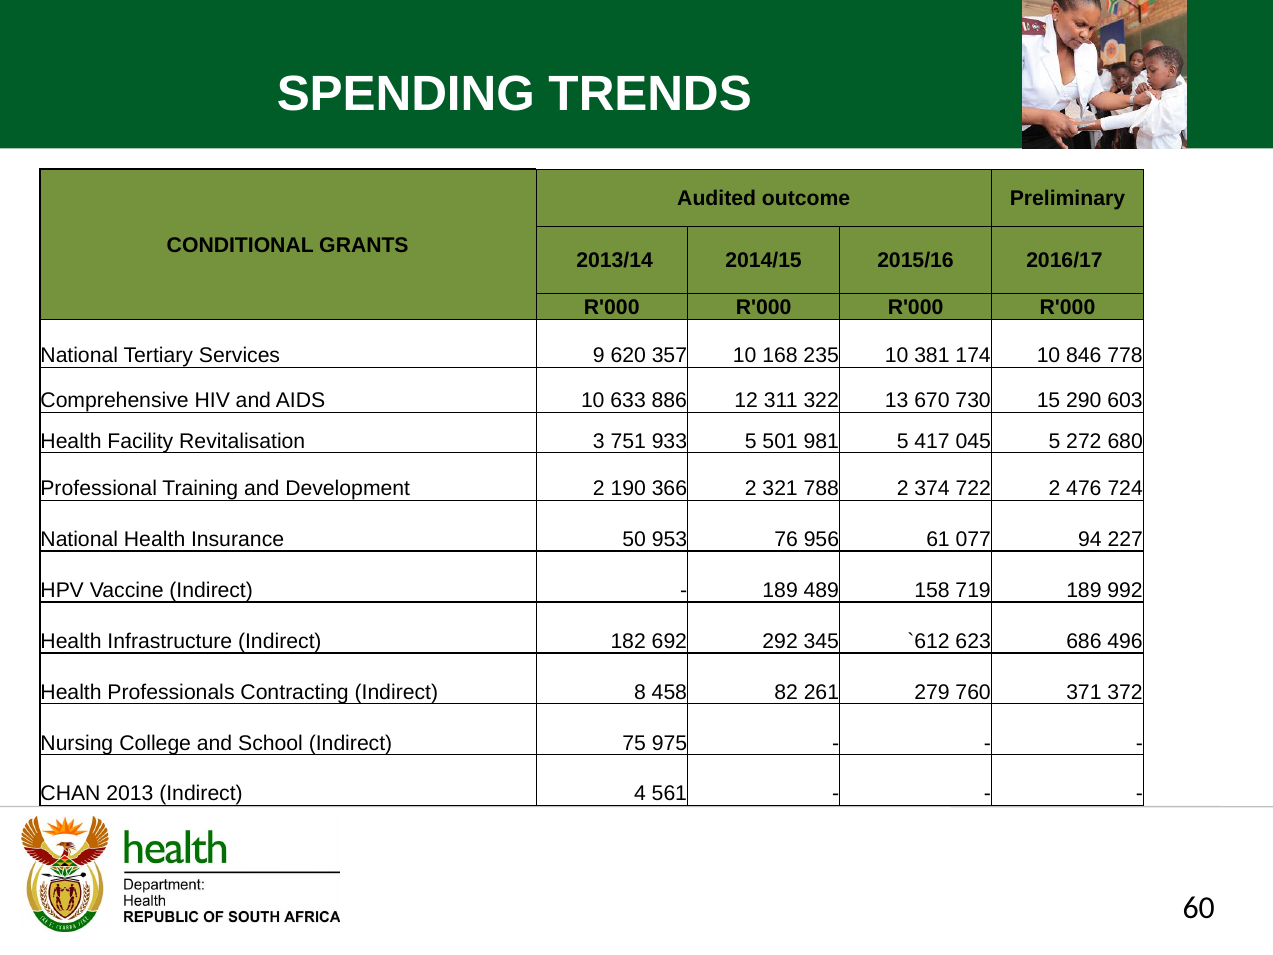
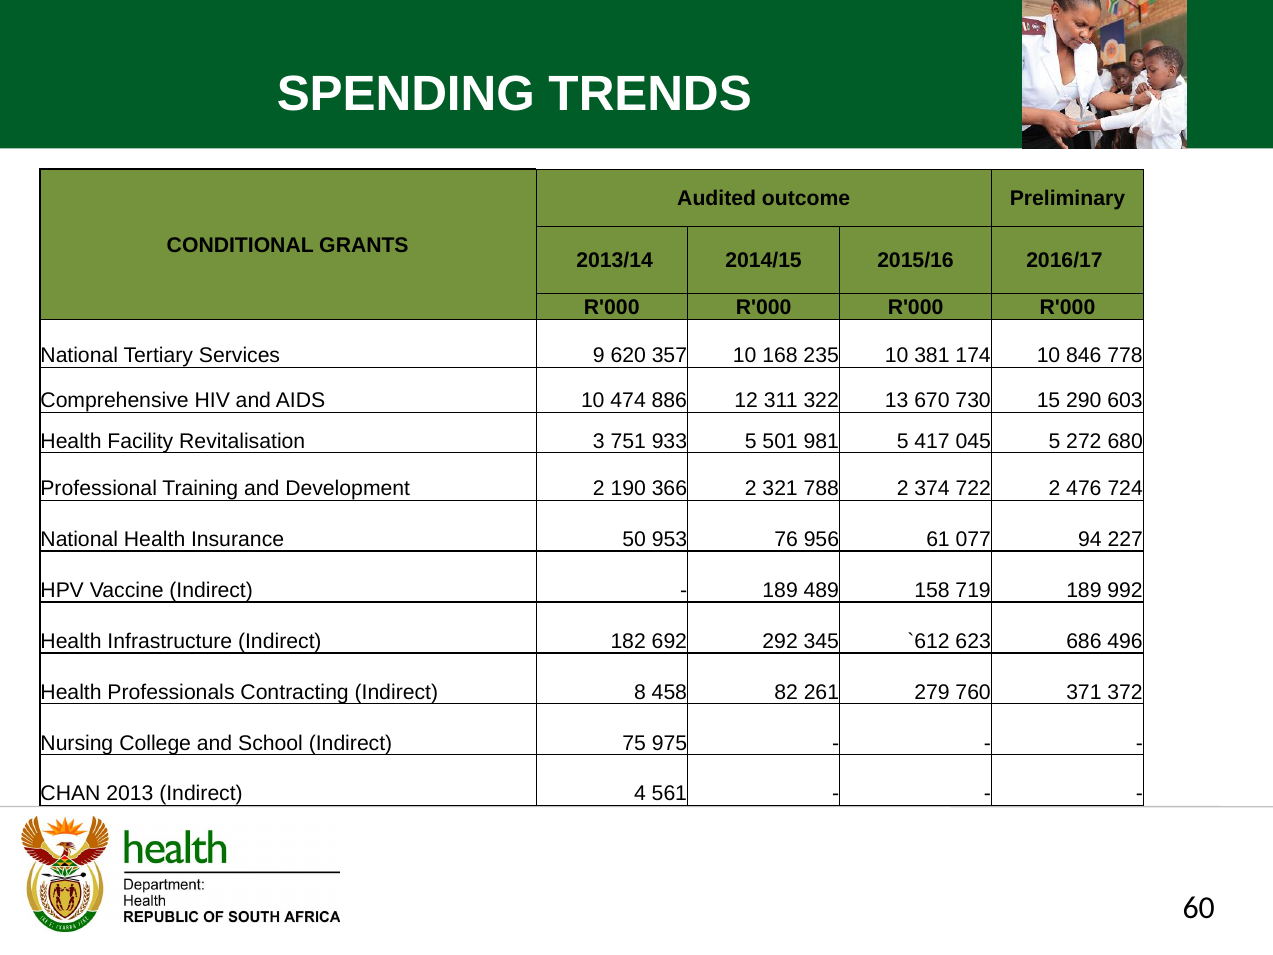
633: 633 -> 474
